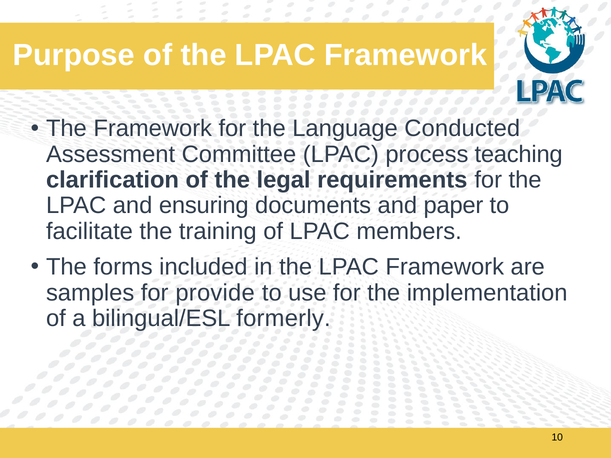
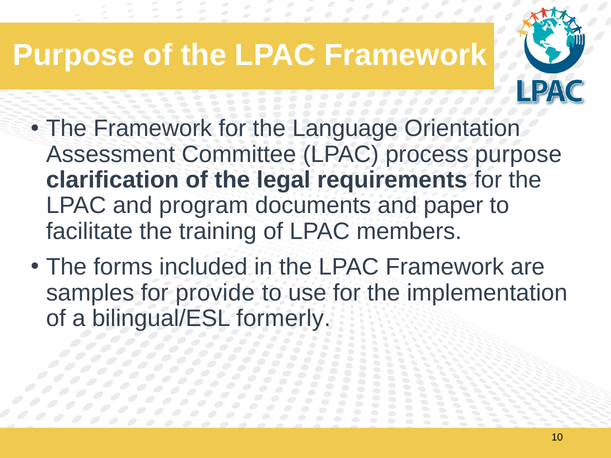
Conducted: Conducted -> Orientation
process teaching: teaching -> purpose
ensuring: ensuring -> program
